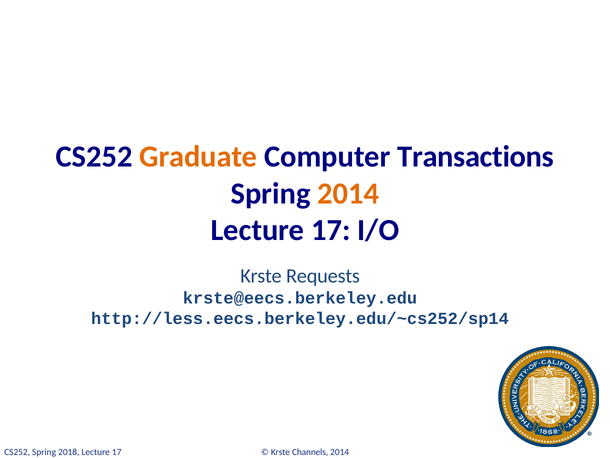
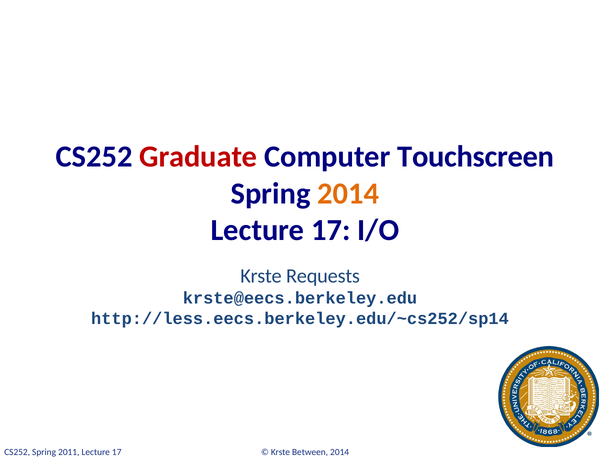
Graduate colour: orange -> red
Transactions: Transactions -> Touchscreen
2018: 2018 -> 2011
Channels: Channels -> Between
